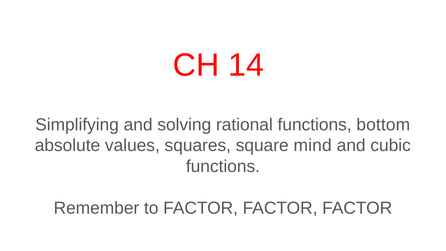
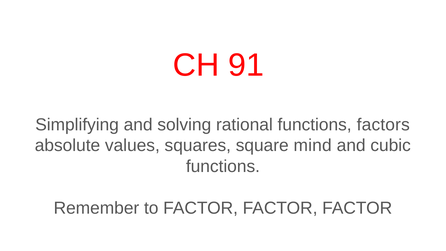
14: 14 -> 91
bottom: bottom -> factors
